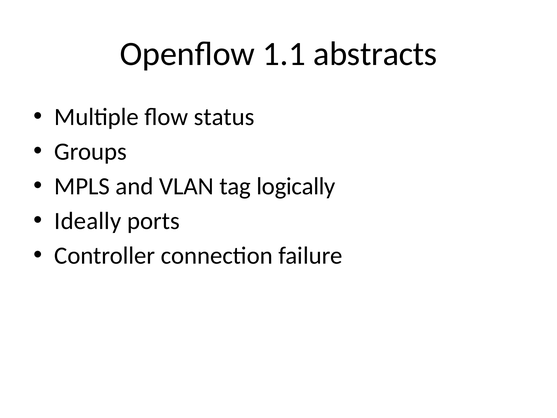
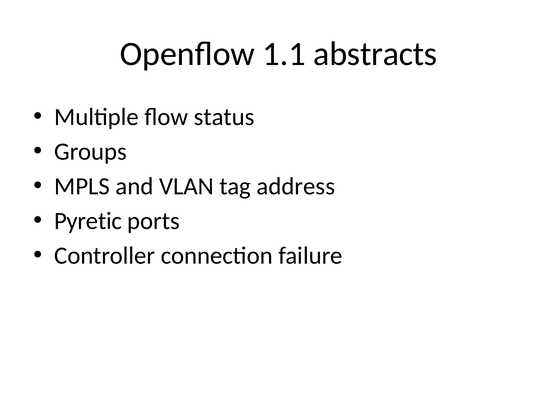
logically: logically -> address
Ideally: Ideally -> Pyretic
